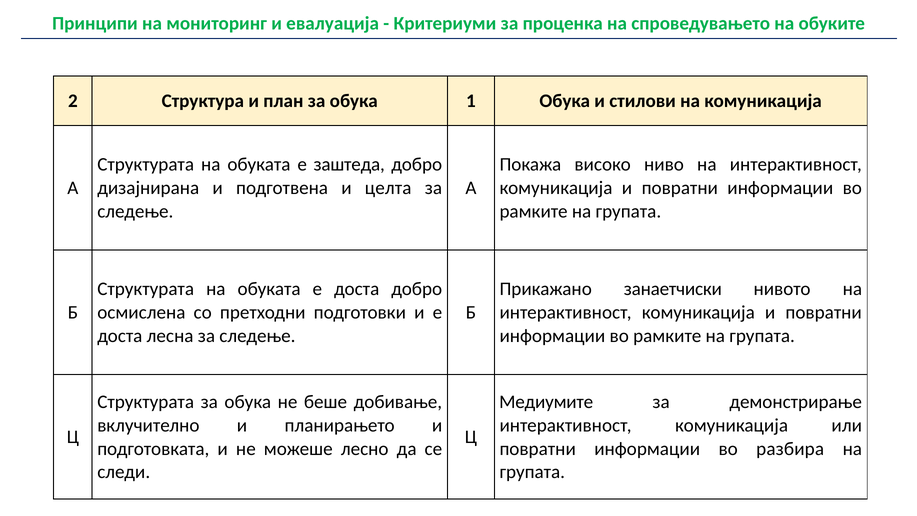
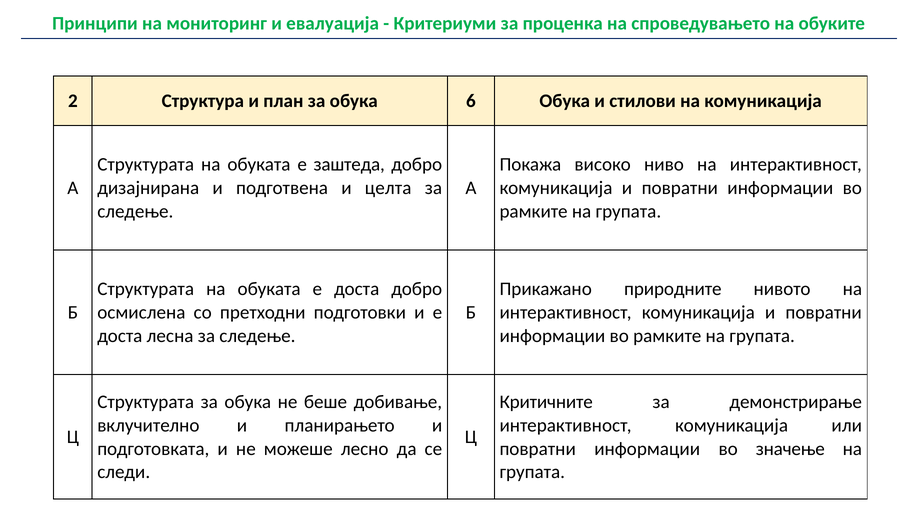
1: 1 -> 6
занаетчиски: занаетчиски -> природните
Медиумите: Медиумите -> Критичните
разбира: разбира -> значење
